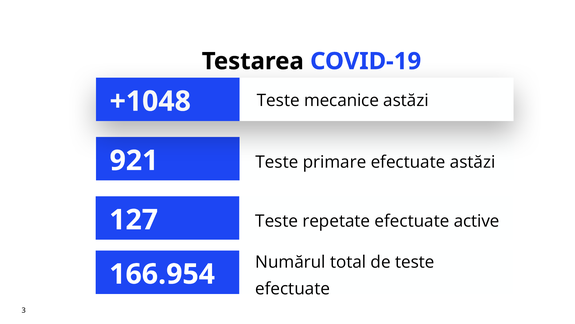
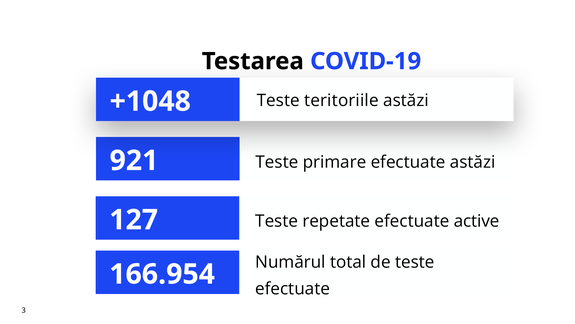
mecanice: mecanice -> teritoriile
